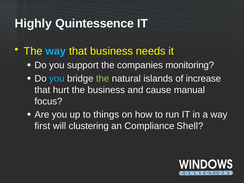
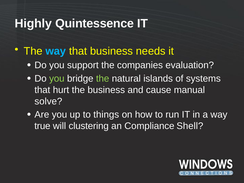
monitoring: monitoring -> evaluation
you at (57, 78) colour: light blue -> light green
increase: increase -> systems
focus: focus -> solve
first: first -> true
